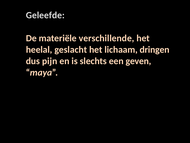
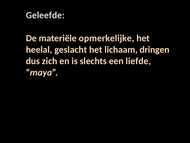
verschillende: verschillende -> opmerkelijke
pijn: pijn -> zich
geven: geven -> liefde
